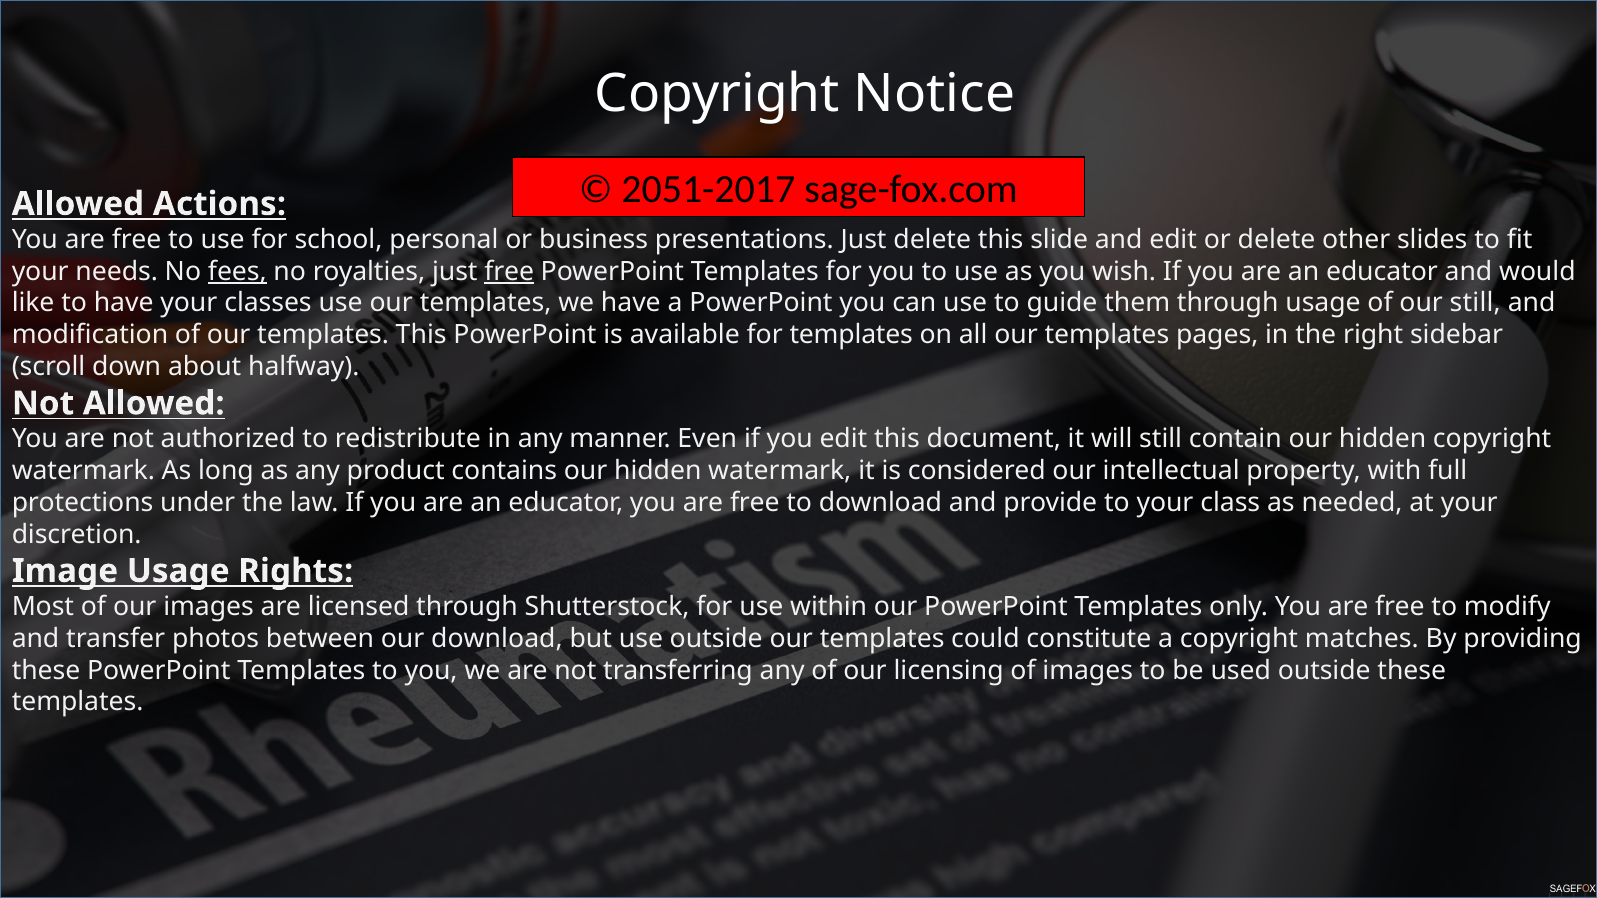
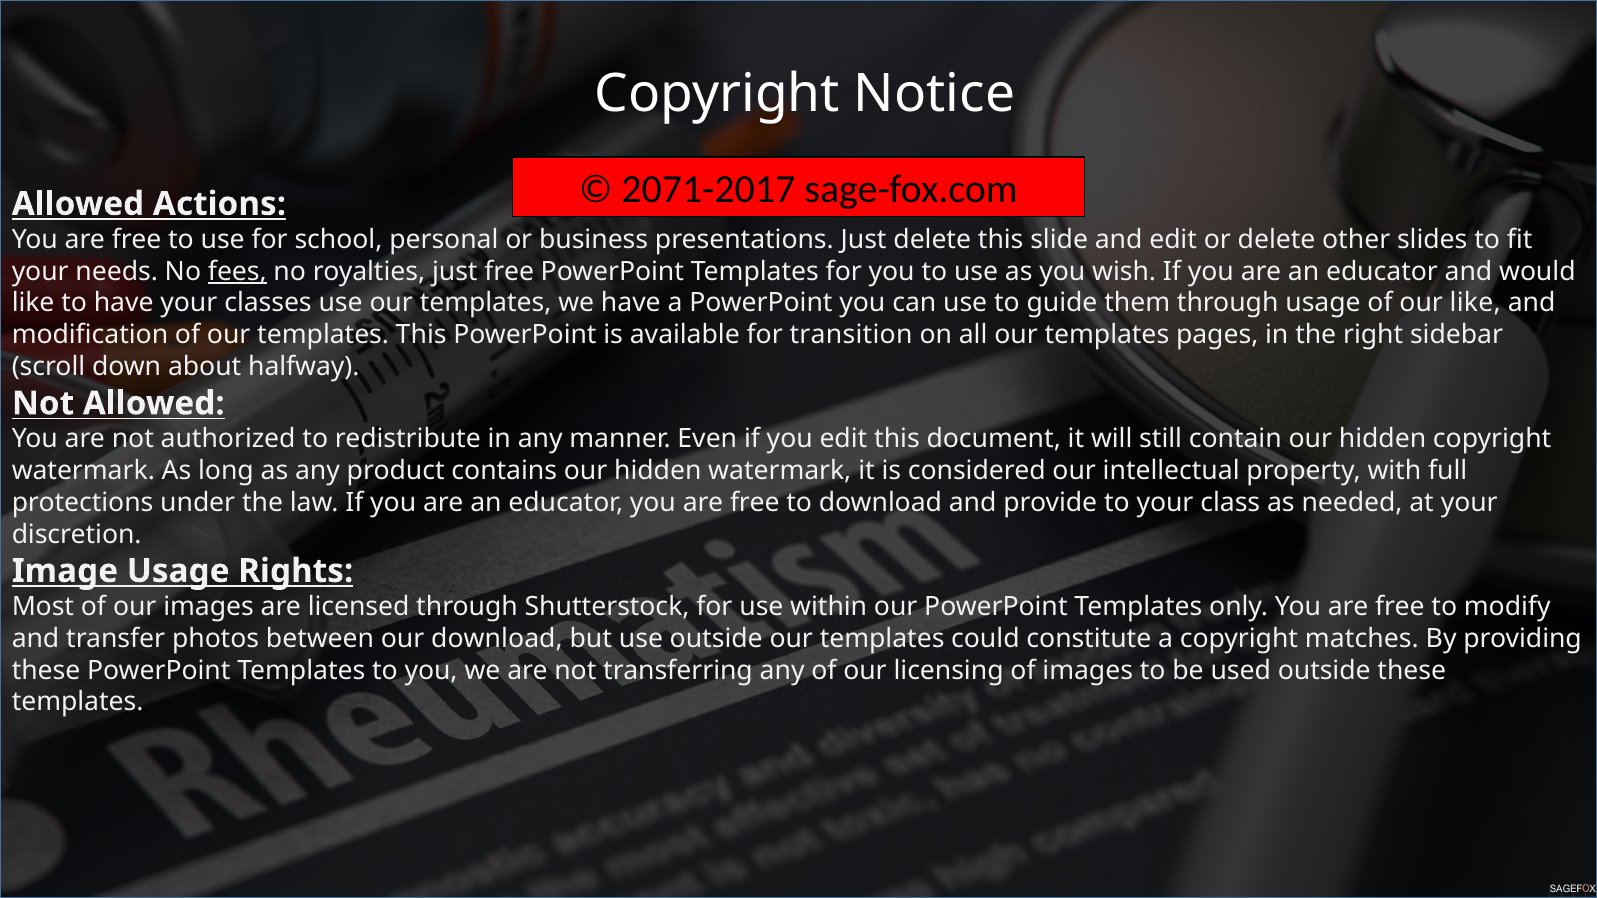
2051-2017: 2051-2017 -> 2071-2017
free at (509, 271) underline: present -> none
our still: still -> like
for templates: templates -> transition
